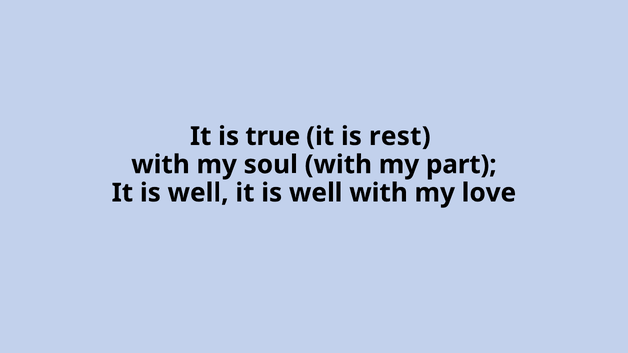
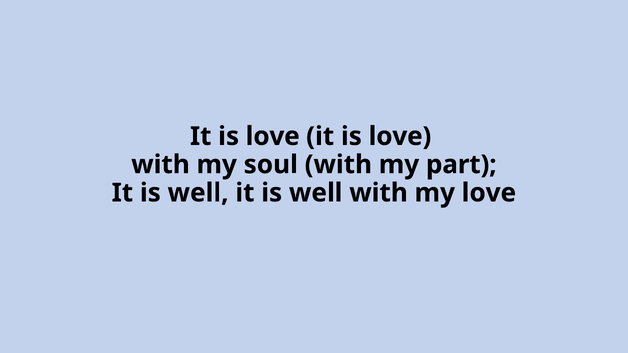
true at (273, 136): true -> love
rest at (400, 136): rest -> love
